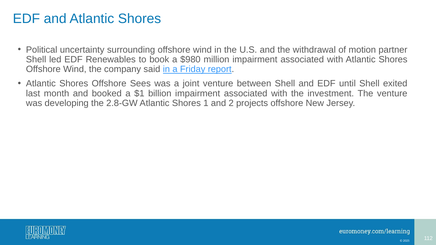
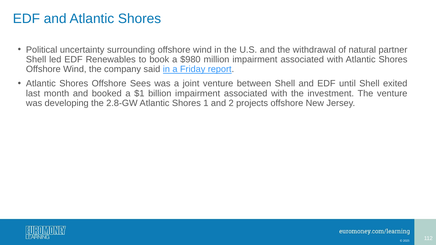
motion: motion -> natural
